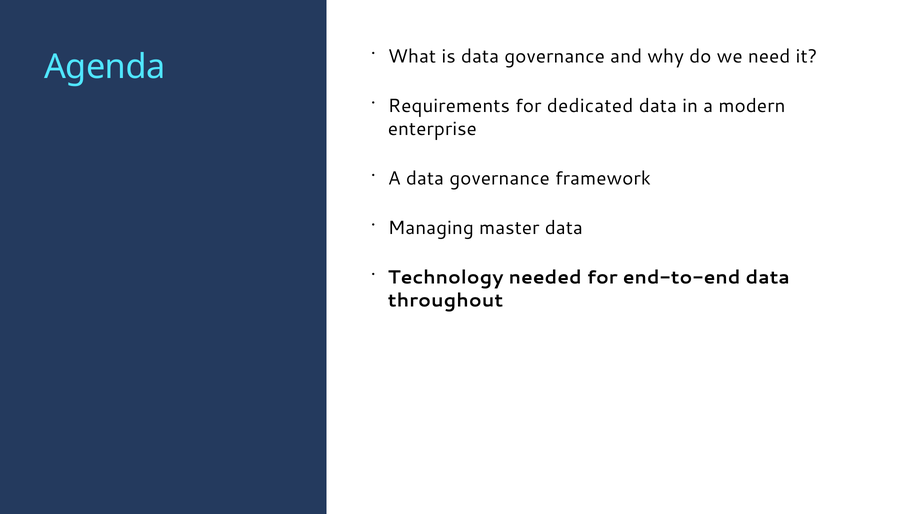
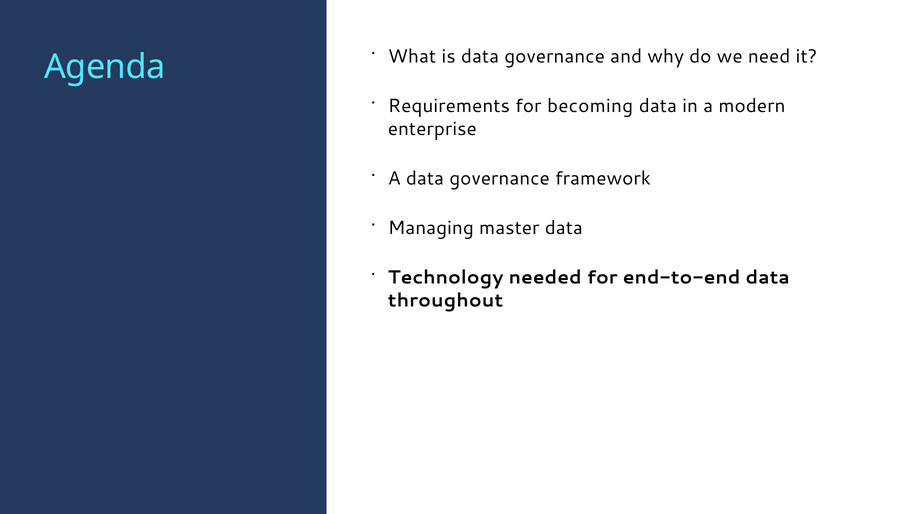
dedicated: dedicated -> becoming
